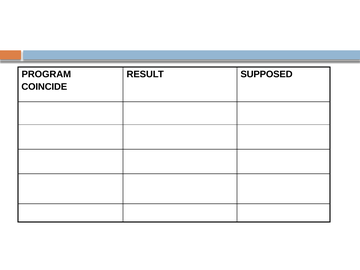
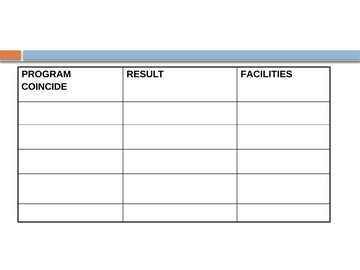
SUPPOSED: SUPPOSED -> FACILITIES
